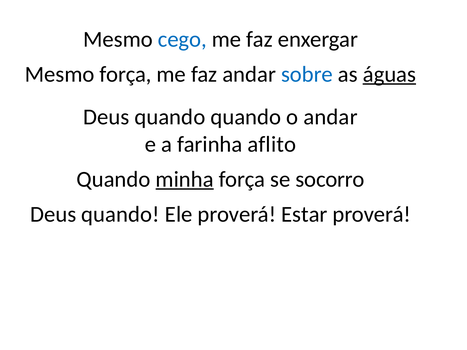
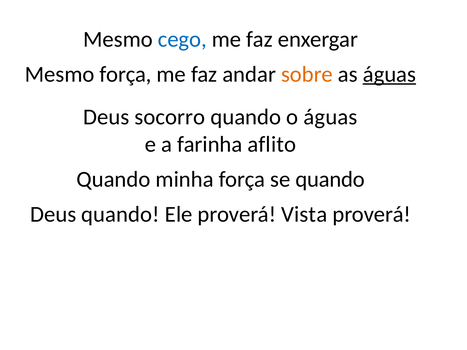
sobre colour: blue -> orange
quando at (170, 117): quando -> socorro
o andar: andar -> águas
minha underline: present -> none
se socorro: socorro -> quando
Estar: Estar -> Vista
